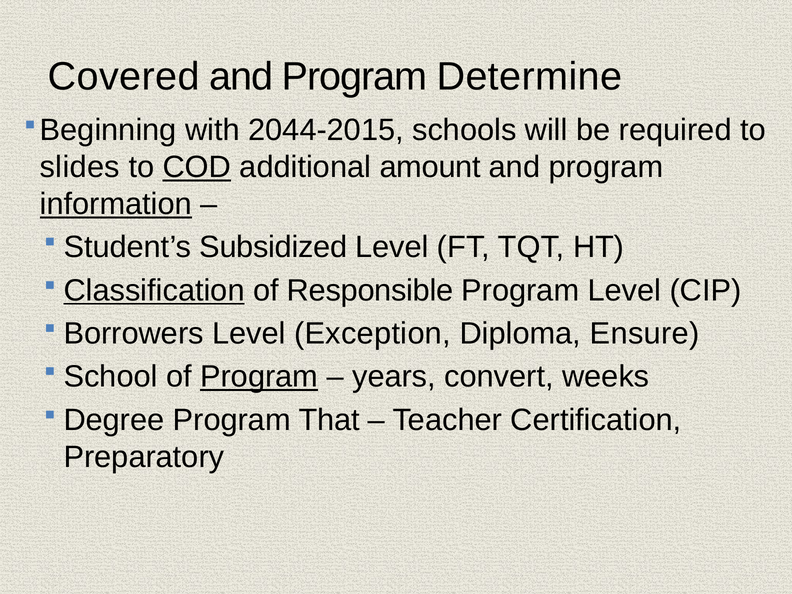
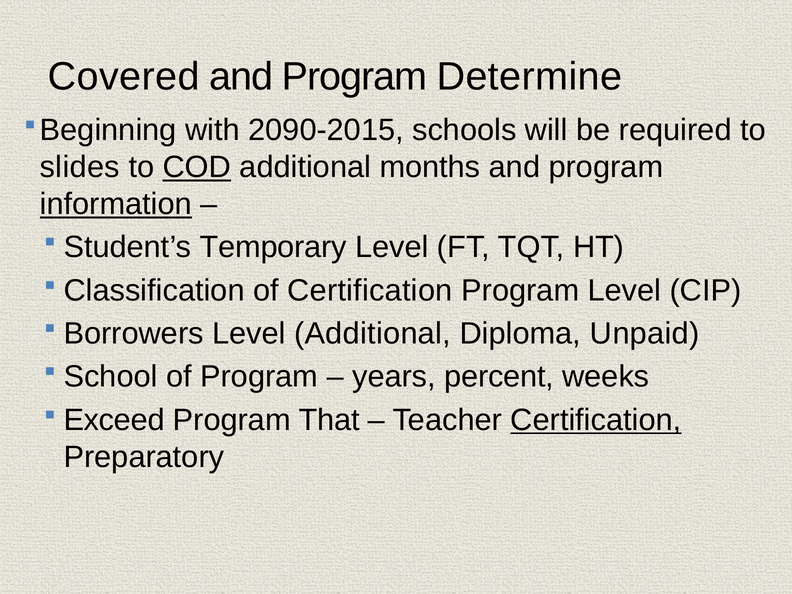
2044-2015: 2044-2015 -> 2090-2015
amount: amount -> months
Subsidized: Subsidized -> Temporary
Classification underline: present -> none
of Responsible: Responsible -> Certification
Level Exception: Exception -> Additional
Ensure: Ensure -> Unpaid
Program at (259, 377) underline: present -> none
convert: convert -> percent
Degree: Degree -> Exceed
Certification at (596, 420) underline: none -> present
